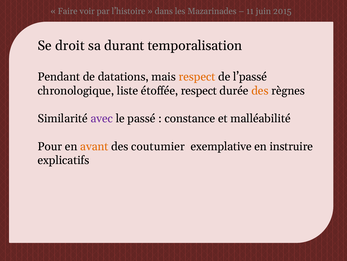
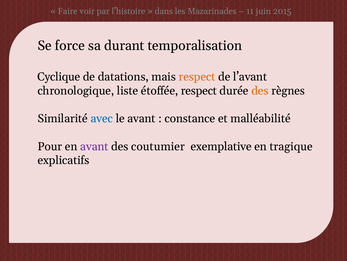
droit: droit -> force
Pendant: Pendant -> Cyclique
l’passé: l’passé -> l’avant
avec colour: purple -> blue
le passé: passé -> avant
avant at (94, 146) colour: orange -> purple
instruire: instruire -> tragique
